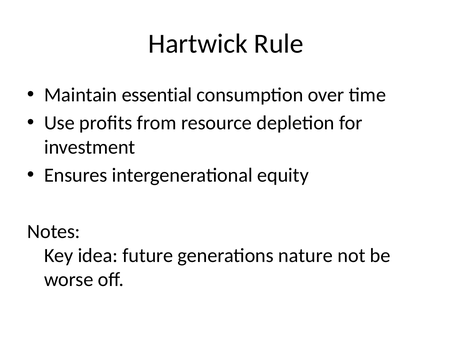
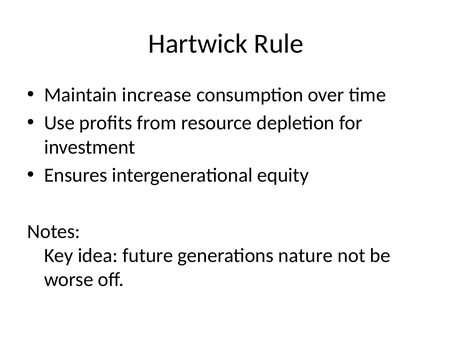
essential: essential -> increase
